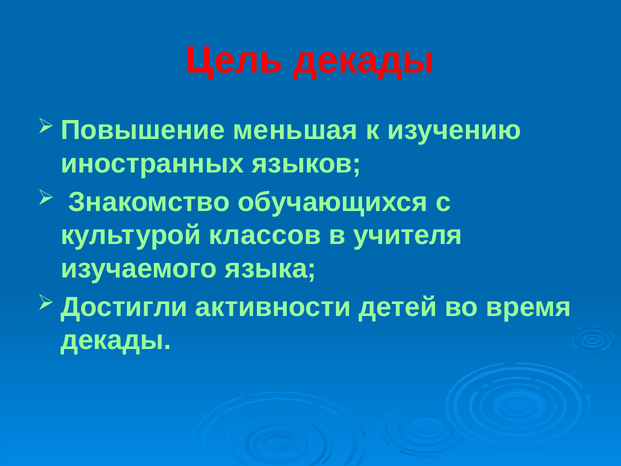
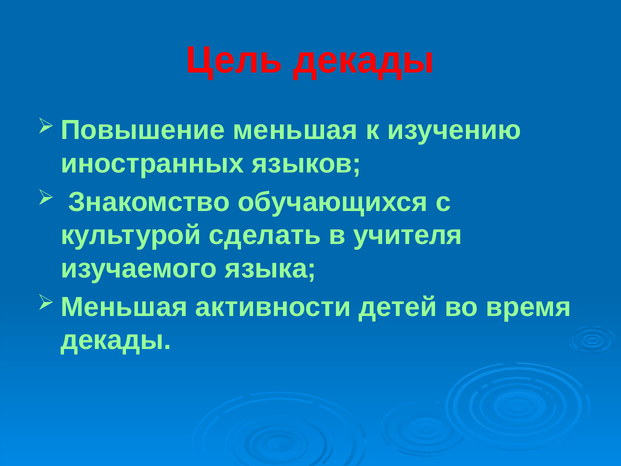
классов: классов -> сделать
Достигли at (124, 307): Достигли -> Меньшая
